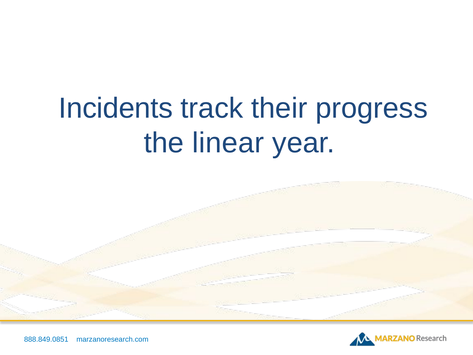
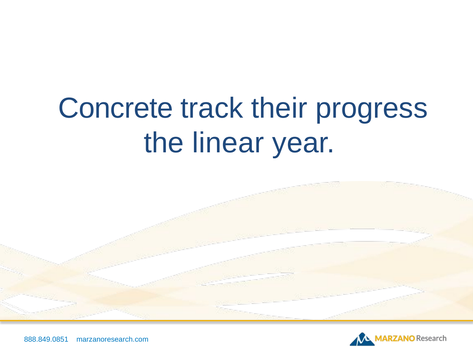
Incidents: Incidents -> Concrete
